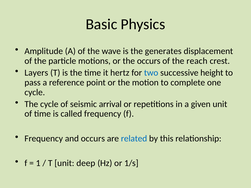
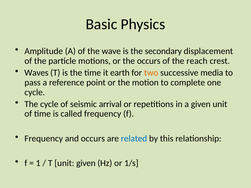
generates: generates -> secondary
Layers: Layers -> Waves
hertz: hertz -> earth
two colour: blue -> orange
height: height -> media
unit deep: deep -> given
